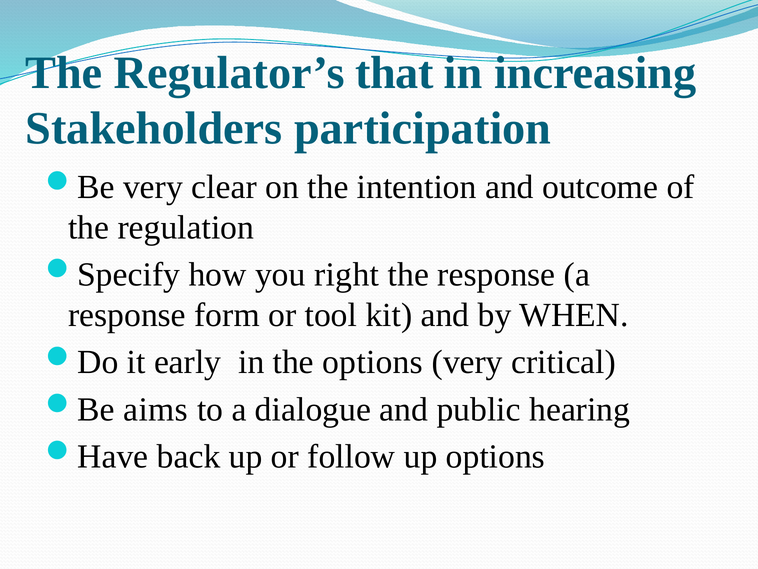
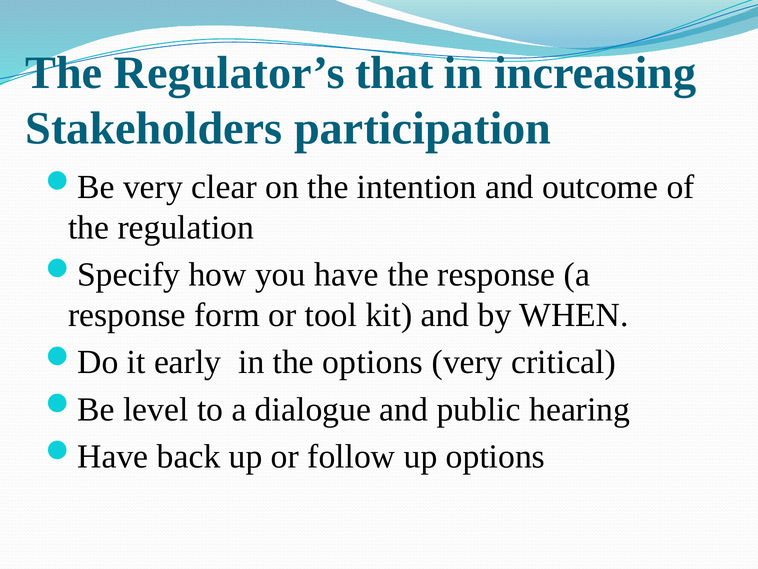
right: right -> have
aims: aims -> level
